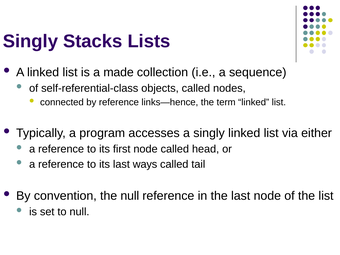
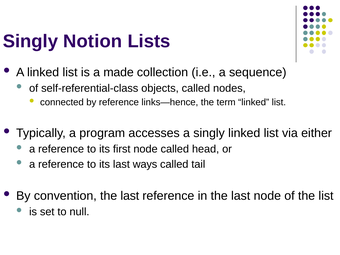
Stacks: Stacks -> Notion
convention the null: null -> last
